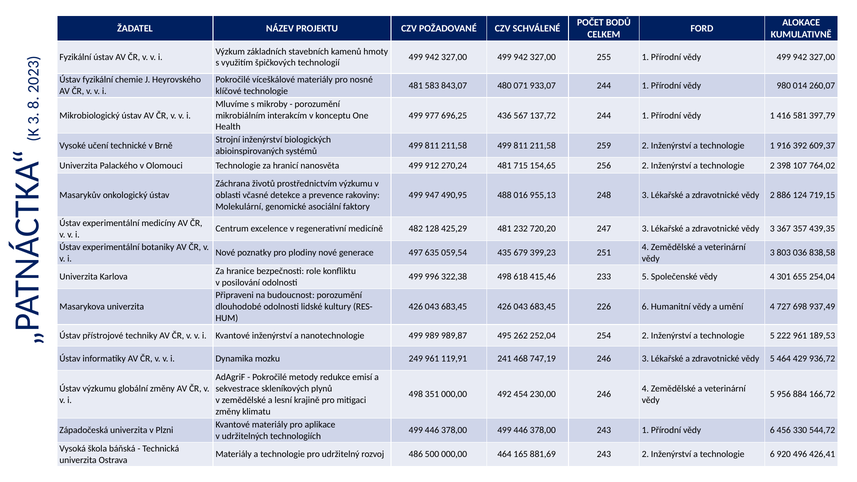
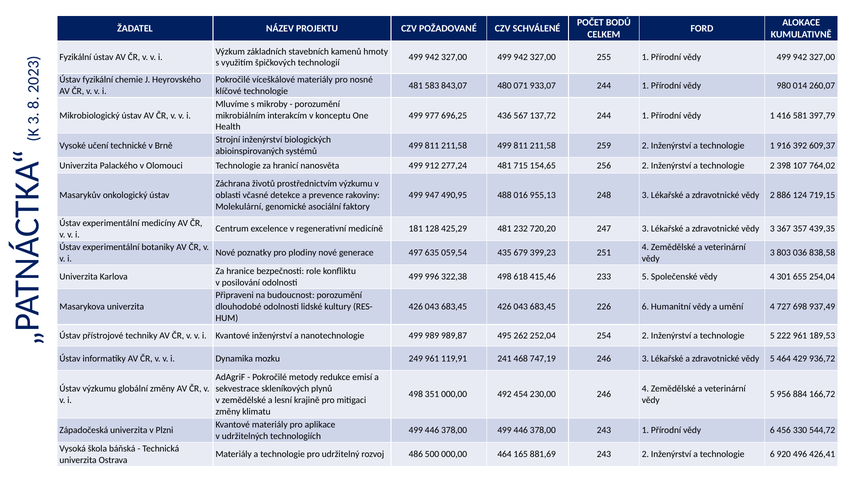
270,24: 270,24 -> 277,24
482: 482 -> 181
